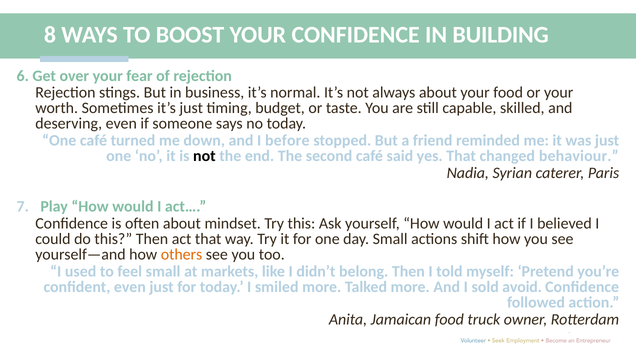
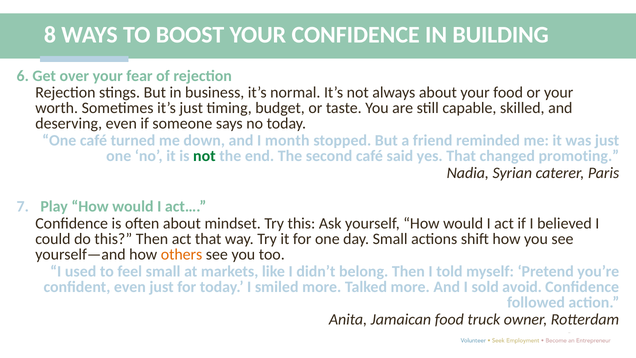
before: before -> month
not at (204, 156) colour: black -> green
behaviour: behaviour -> promoting
